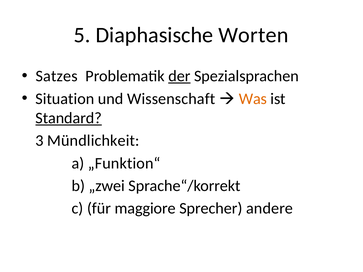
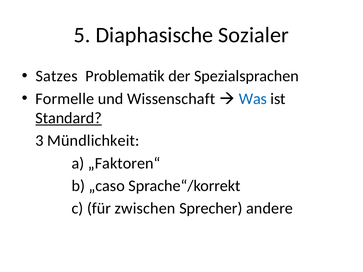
Worten: Worten -> Sozialer
der underline: present -> none
Situation: Situation -> Formelle
Was colour: orange -> blue
„Funktion“: „Funktion“ -> „Faktoren“
„zwei: „zwei -> „caso
maggiore: maggiore -> zwischen
